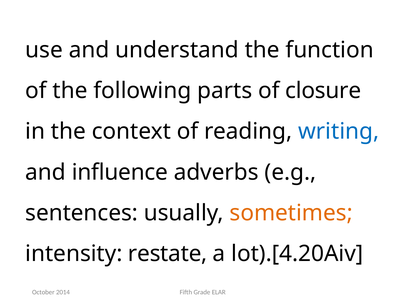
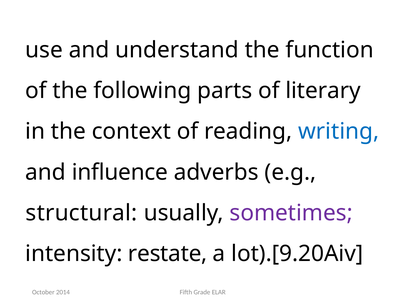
closure: closure -> literary
sentences: sentences -> structural
sometimes colour: orange -> purple
lot).[4.20Aiv: lot).[4.20Aiv -> lot).[9.20Aiv
